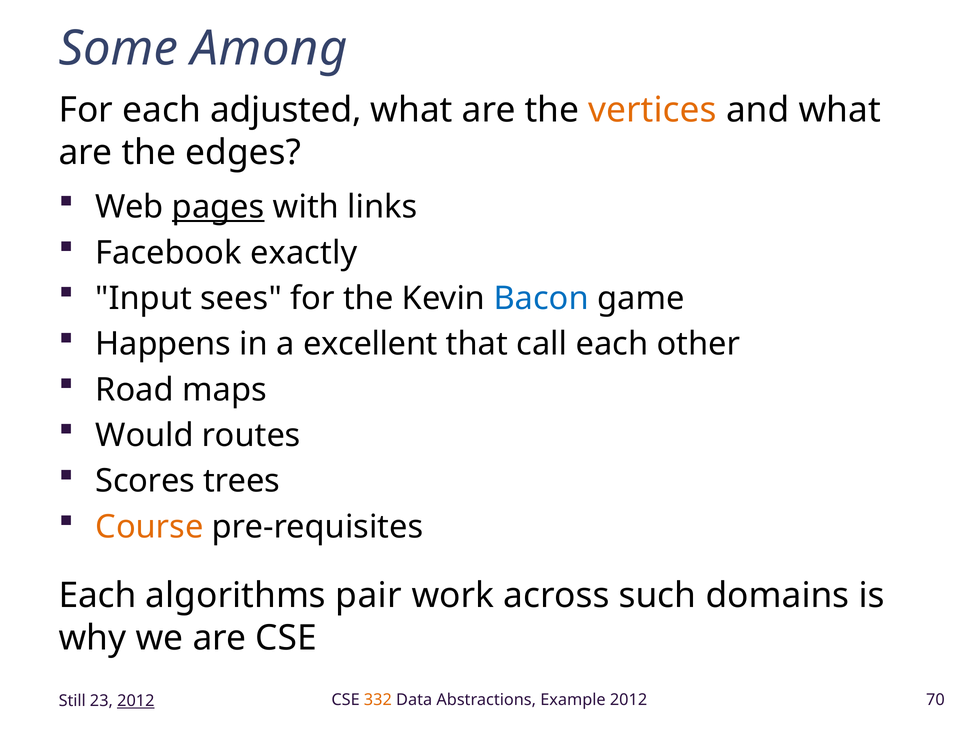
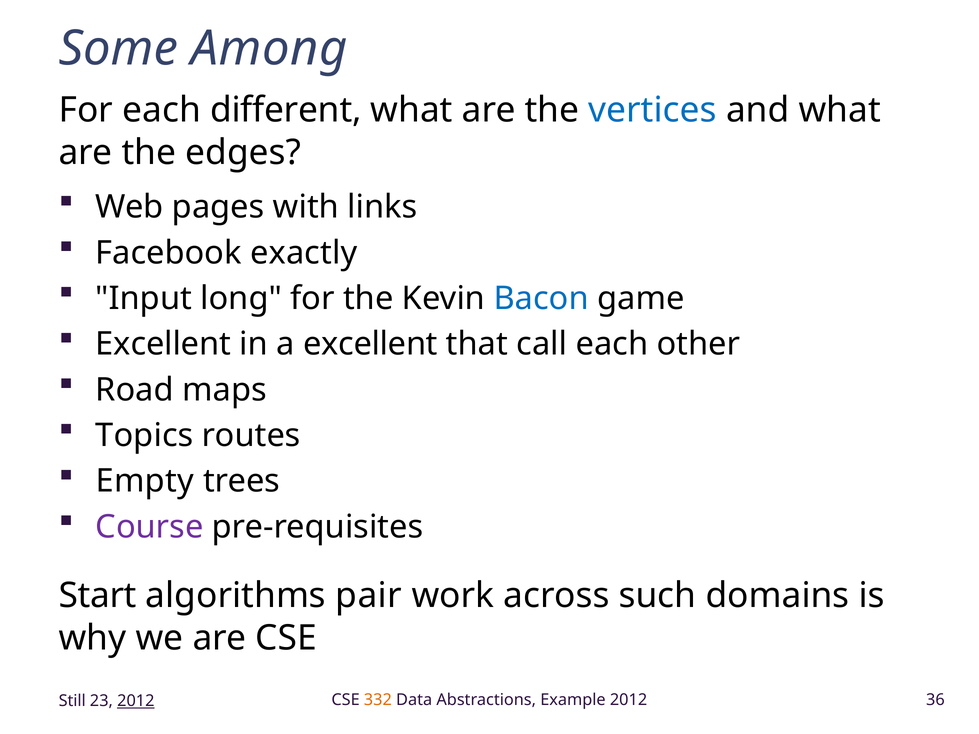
adjusted: adjusted -> different
vertices colour: orange -> blue
pages underline: present -> none
sees: sees -> long
Happens at (163, 344): Happens -> Excellent
Would: Would -> Topics
Scores: Scores -> Empty
Course colour: orange -> purple
Each at (98, 596): Each -> Start
70: 70 -> 36
